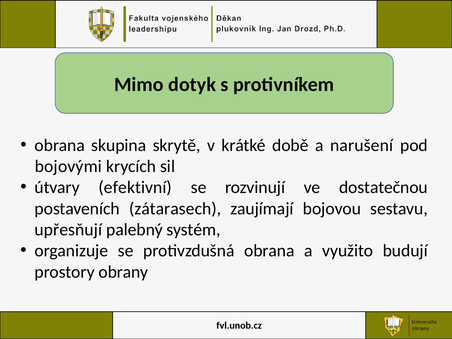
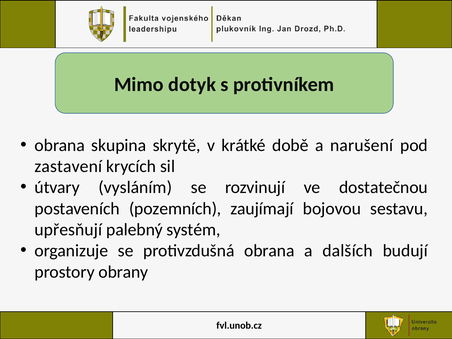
bojovými: bojovými -> zastavení
efektivní: efektivní -> vysláním
zátarasech: zátarasech -> pozemních
využito: využito -> dalších
